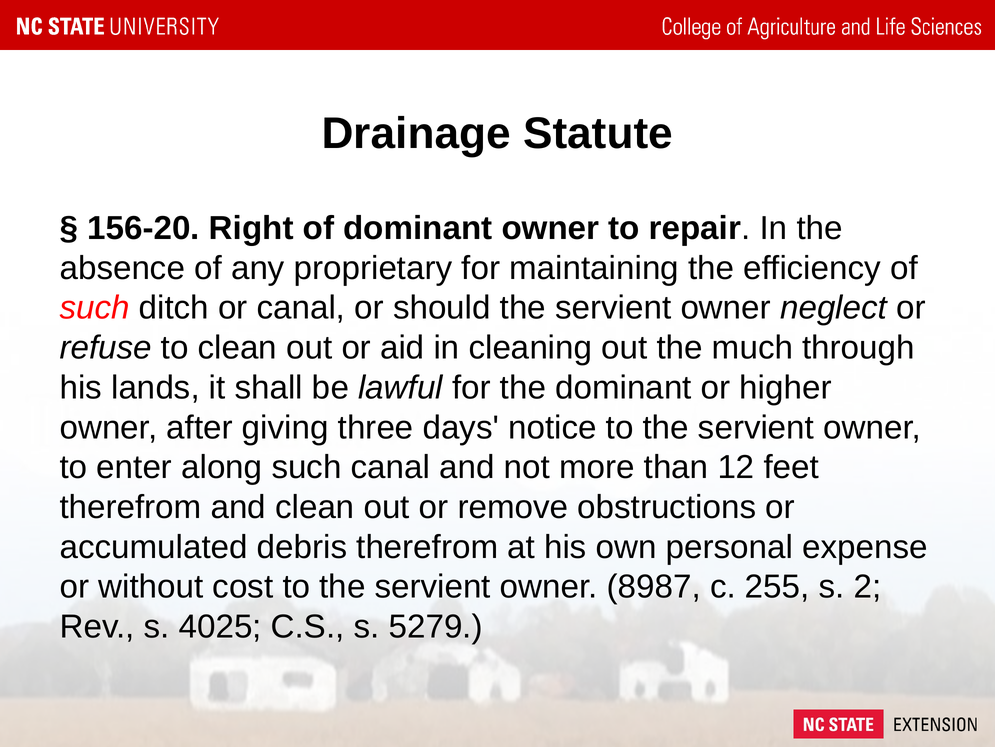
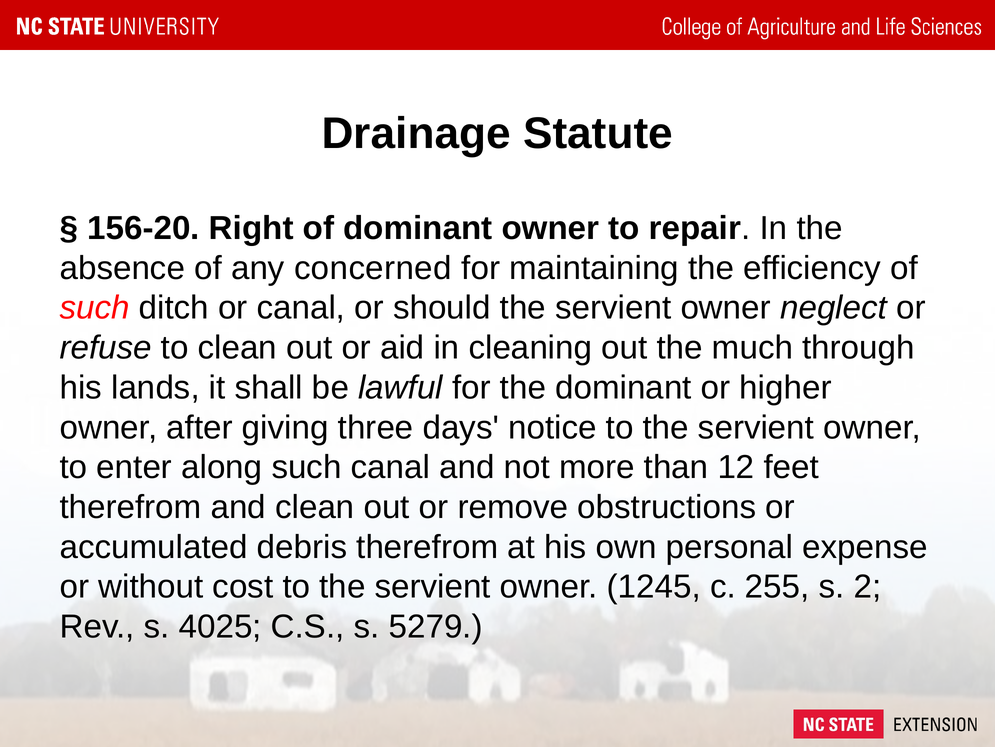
proprietary: proprietary -> concerned
8987: 8987 -> 1245
